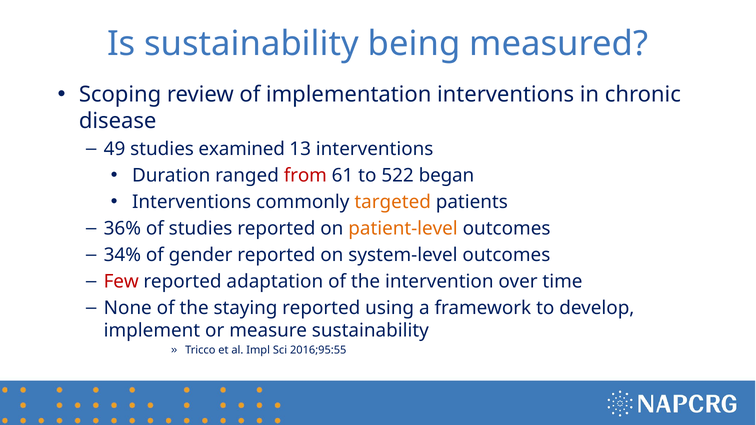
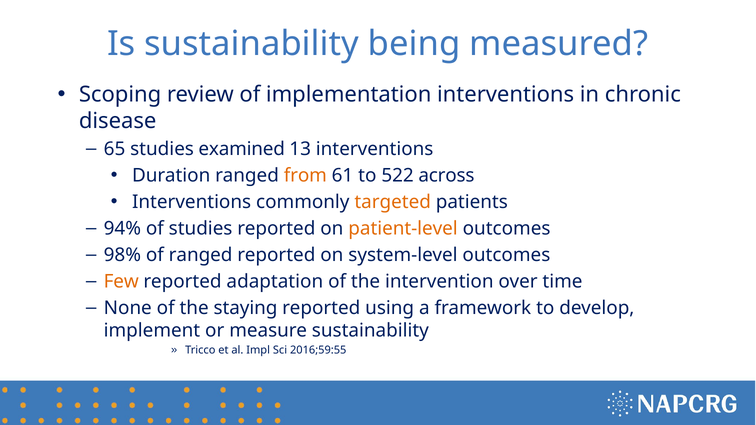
49: 49 -> 65
from colour: red -> orange
began: began -> across
36%: 36% -> 94%
34%: 34% -> 98%
of gender: gender -> ranged
Few colour: red -> orange
2016;95:55: 2016;95:55 -> 2016;59:55
